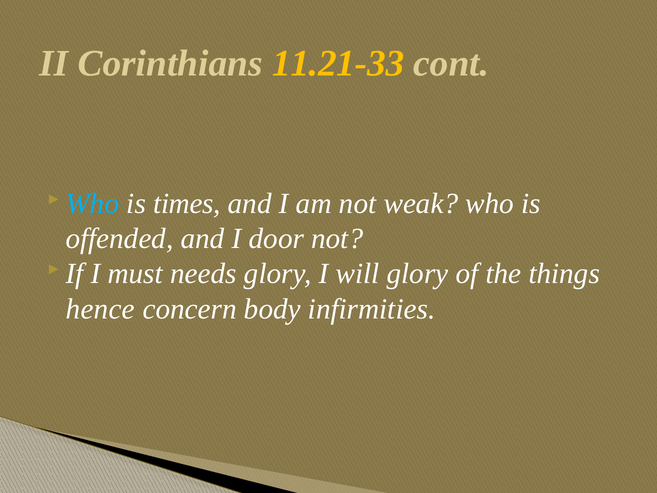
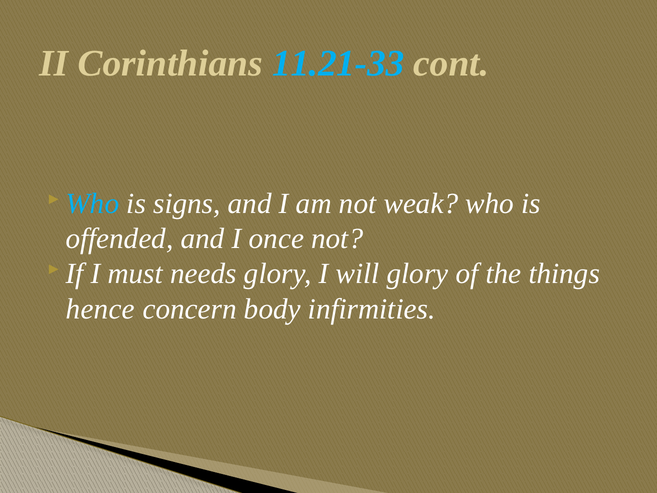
11.21-33 colour: yellow -> light blue
times: times -> signs
door: door -> once
